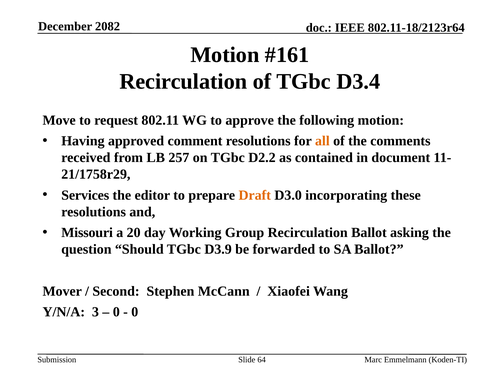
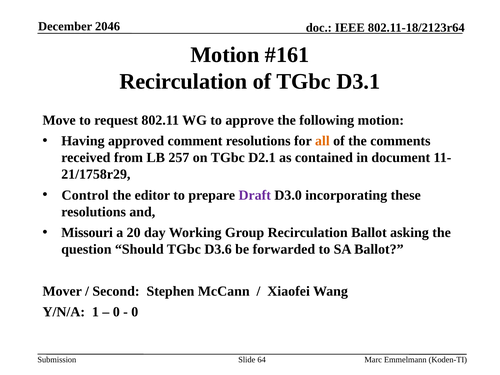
2082: 2082 -> 2046
D3.4: D3.4 -> D3.1
D2.2: D2.2 -> D2.1
Services: Services -> Control
Draft colour: orange -> purple
D3.9: D3.9 -> D3.6
3: 3 -> 1
